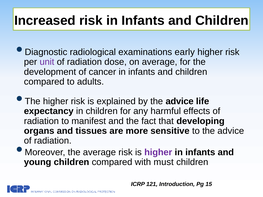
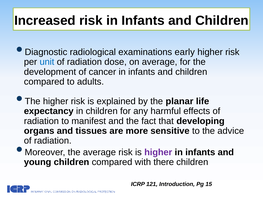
unit colour: purple -> blue
by the advice: advice -> planar
must: must -> there
